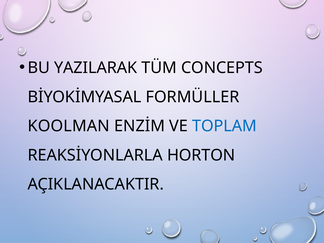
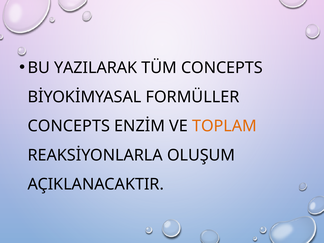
KOOLMAN at (69, 126): KOOLMAN -> CONCEPTS
TOPLAM colour: blue -> orange
HORTON: HORTON -> OLUŞUM
